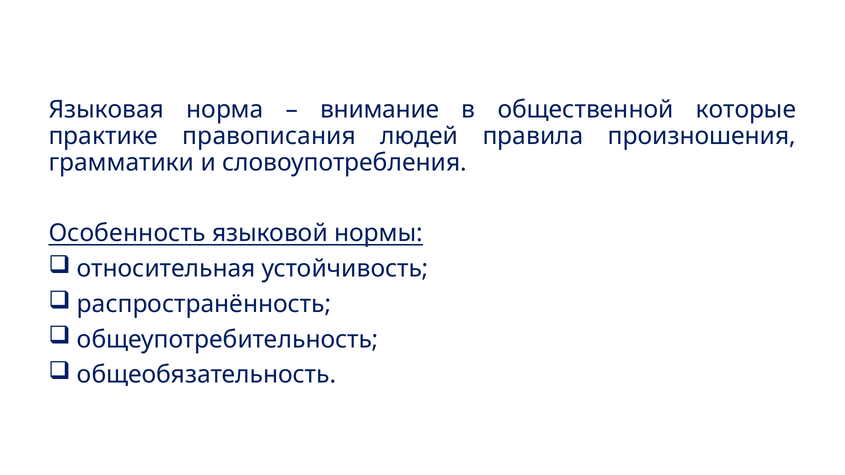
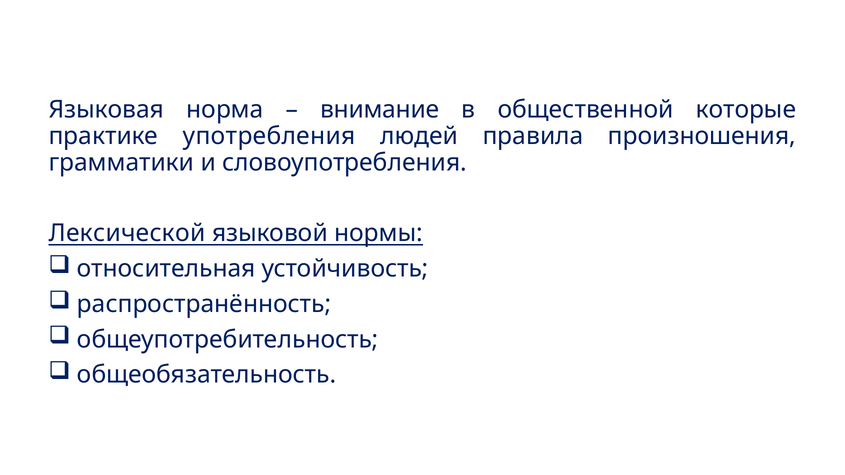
правописания: правописания -> употребления
Особенность: Особенность -> Лексической
